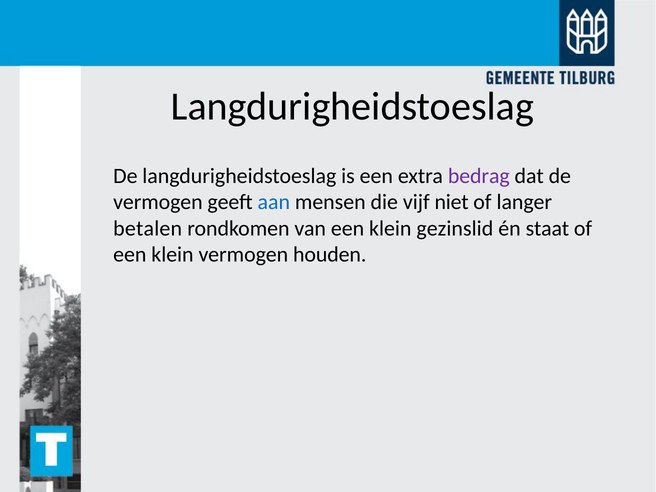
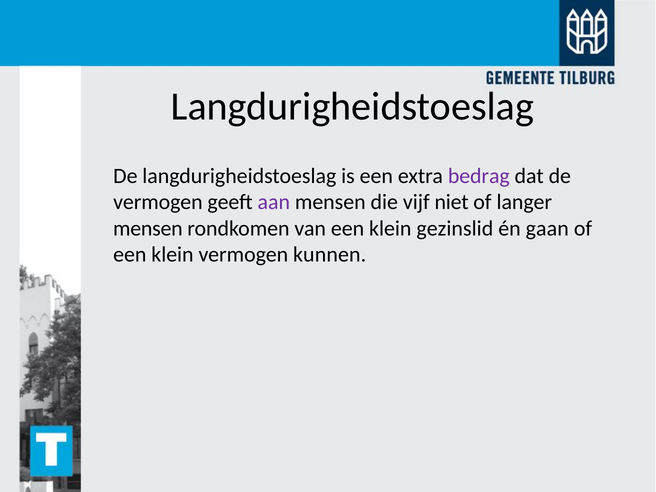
aan colour: blue -> purple
betalen at (148, 228): betalen -> mensen
staat: staat -> gaan
houden: houden -> kunnen
